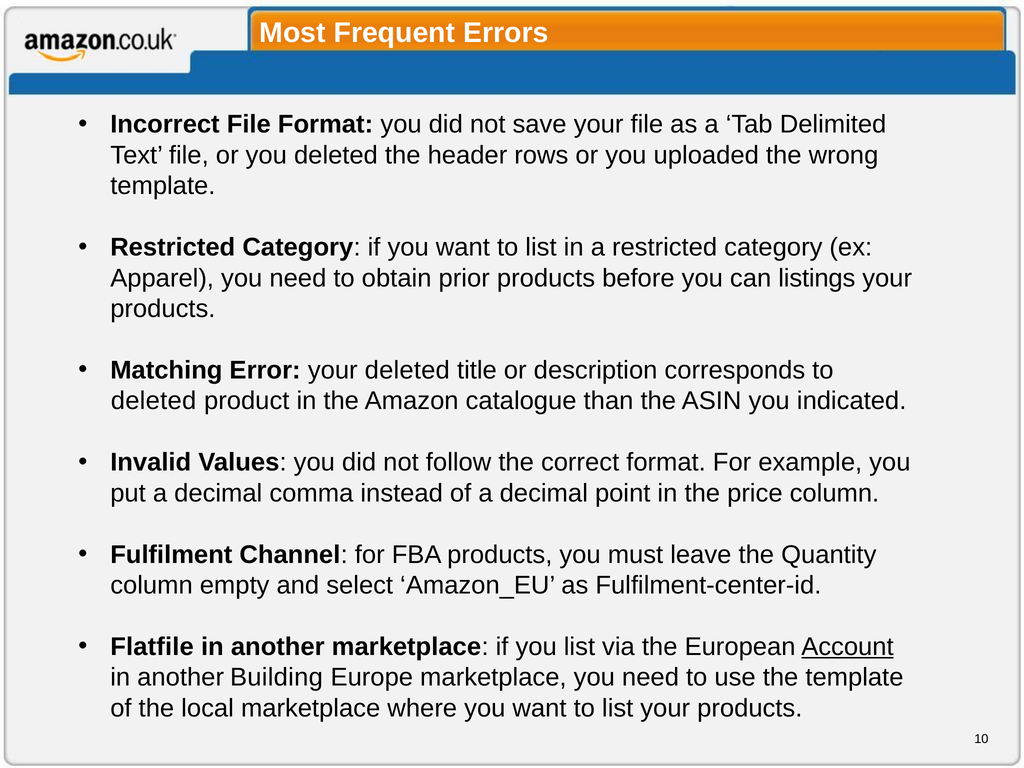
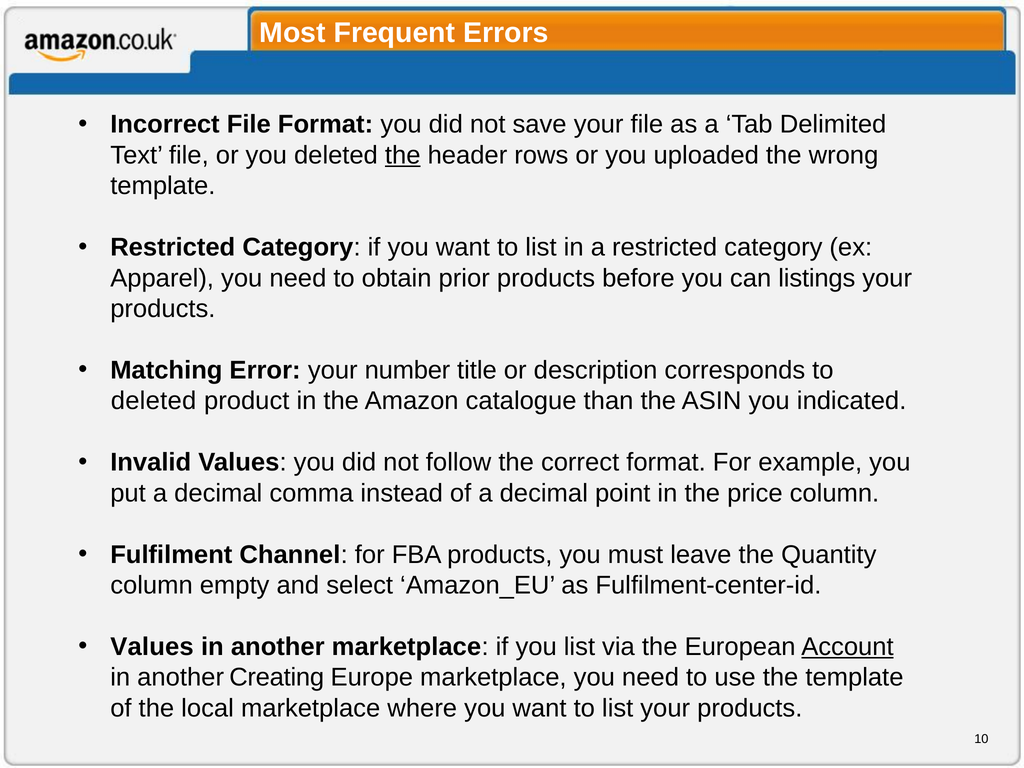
the at (403, 155) underline: none -> present
your deleted: deleted -> number
Flatfile at (152, 647): Flatfile -> Values
Building: Building -> Creating
